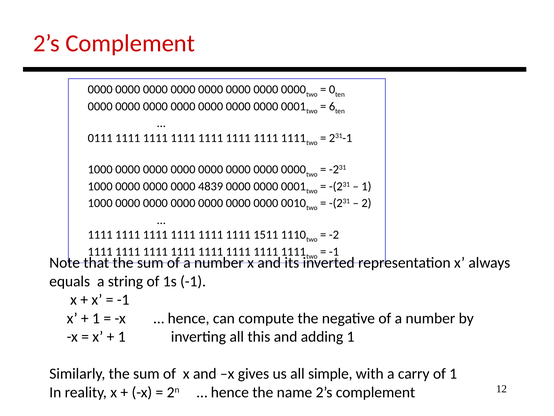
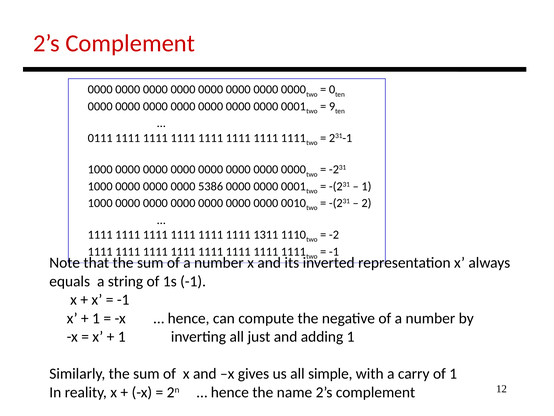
6: 6 -> 9
4839: 4839 -> 5386
1511: 1511 -> 1311
this: this -> just
